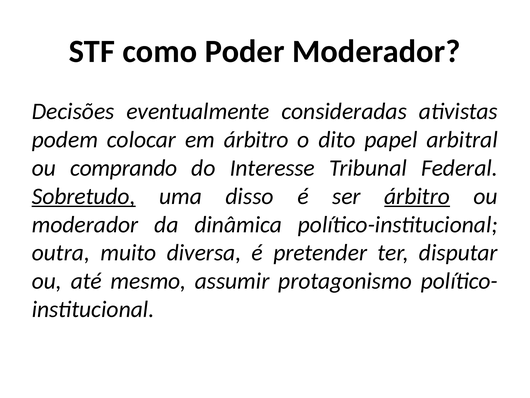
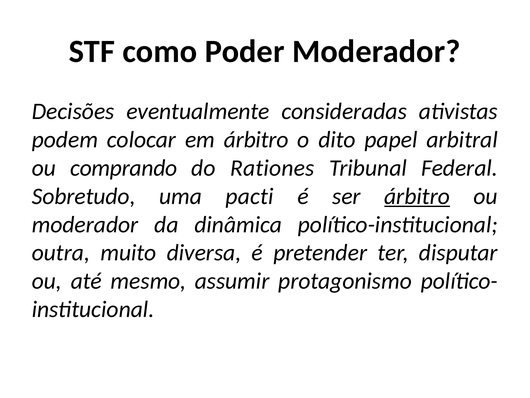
Interesse: Interesse -> Rationes
Sobretudo underline: present -> none
disso: disso -> pacti
